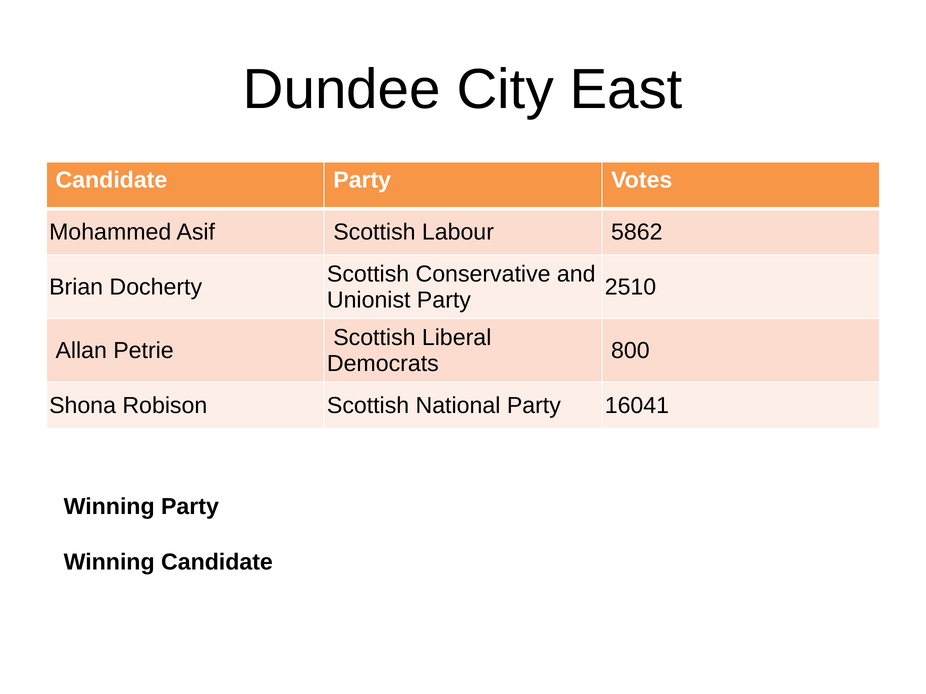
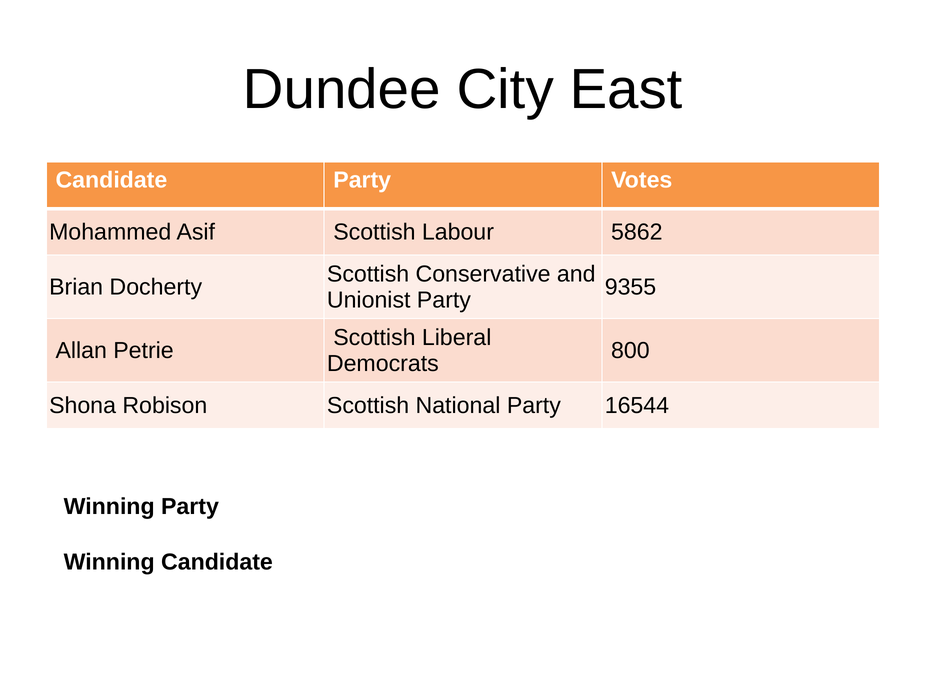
2510: 2510 -> 9355
16041: 16041 -> 16544
